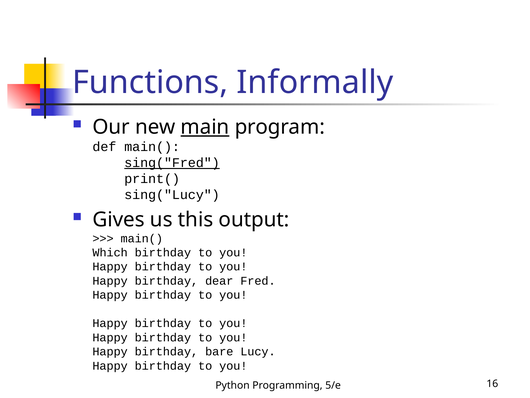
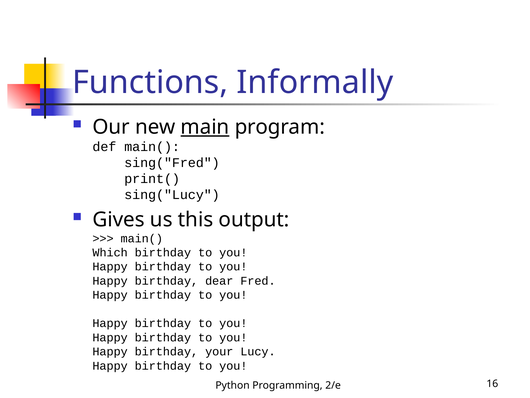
sing("Fred underline: present -> none
bare: bare -> your
5/e: 5/e -> 2/e
